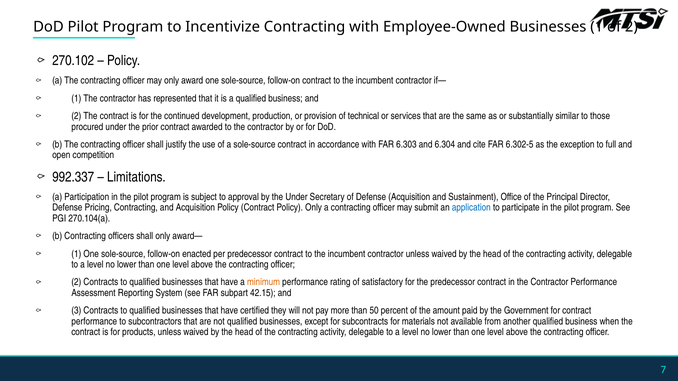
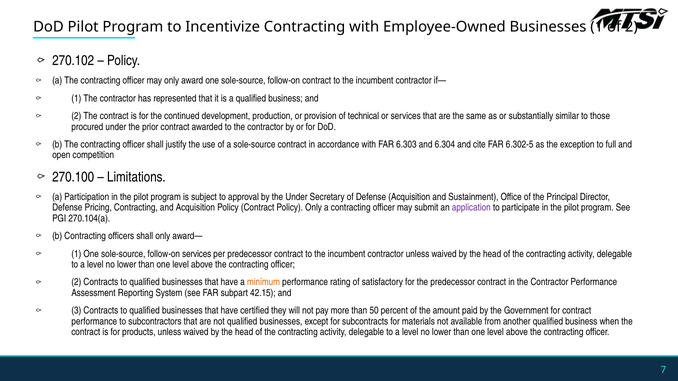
992.337: 992.337 -> 270.100
application colour: blue -> purple
follow-on enacted: enacted -> services
